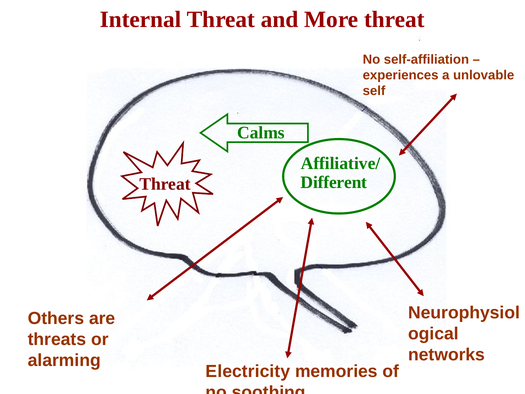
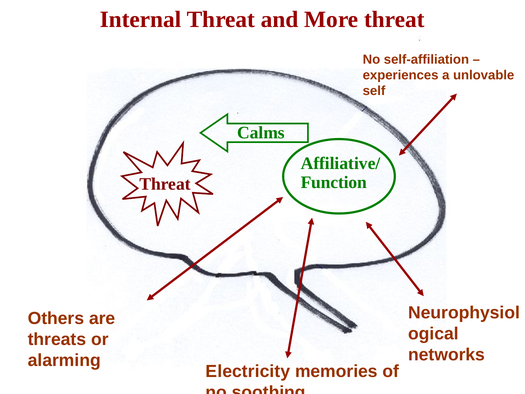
Different: Different -> Function
